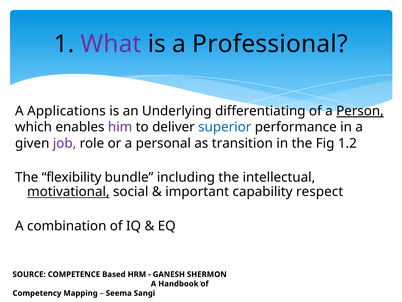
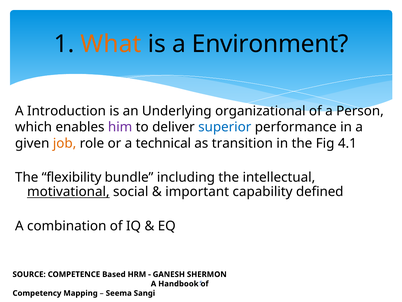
What colour: purple -> orange
Professional: Professional -> Environment
Applications: Applications -> Introduction
differentiating: differentiating -> organizational
Person underline: present -> none
job colour: purple -> orange
personal: personal -> technical
1.2: 1.2 -> 4.1
respect: respect -> defined
